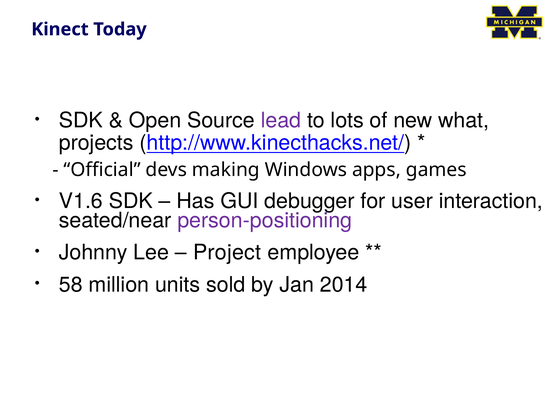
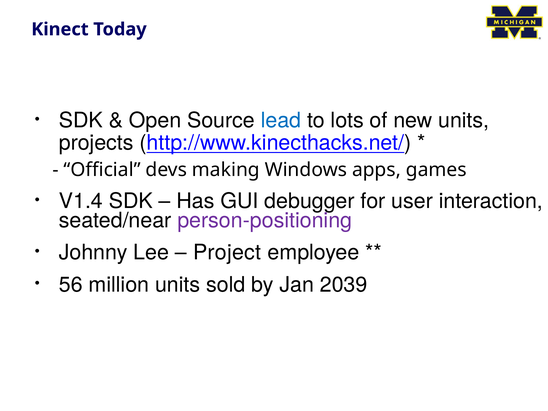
lead colour: purple -> blue
new what: what -> units
V1.6: V1.6 -> V1.4
58: 58 -> 56
2014: 2014 -> 2039
